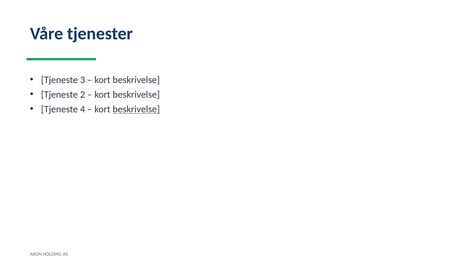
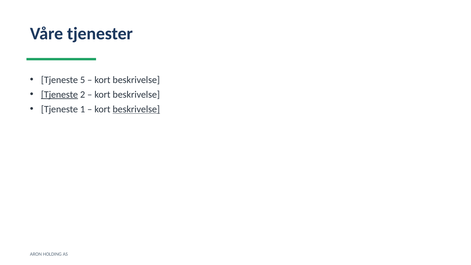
3: 3 -> 5
Tjeneste at (59, 95) underline: none -> present
4: 4 -> 1
